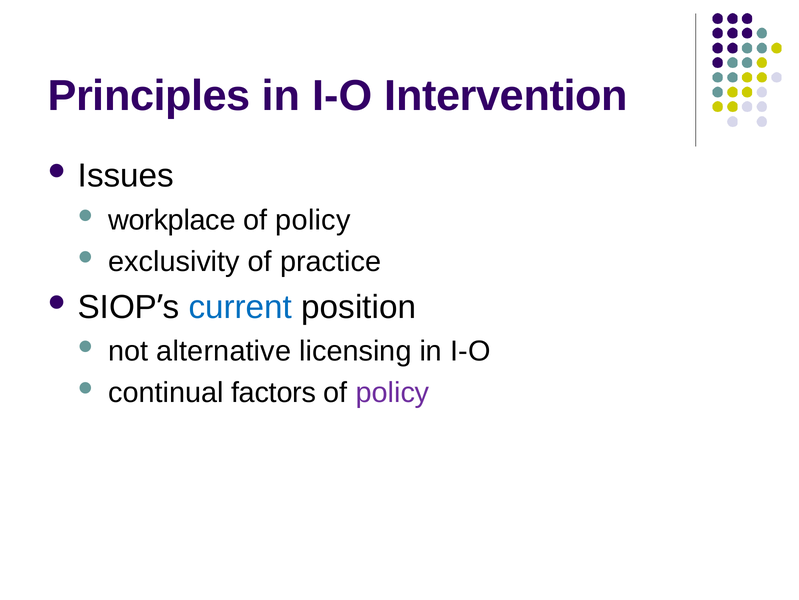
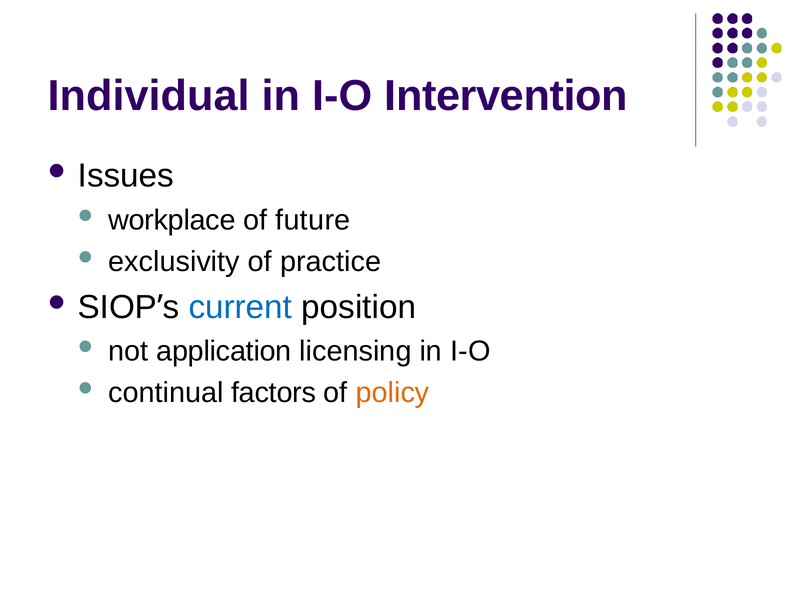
Principles: Principles -> Individual
policy at (313, 220): policy -> future
alternative: alternative -> application
policy at (393, 392) colour: purple -> orange
